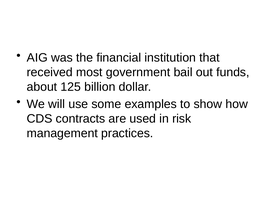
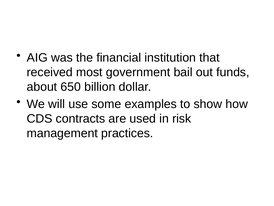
125: 125 -> 650
